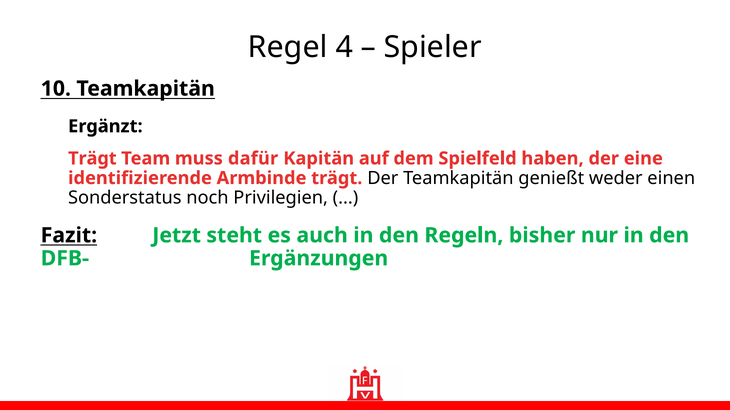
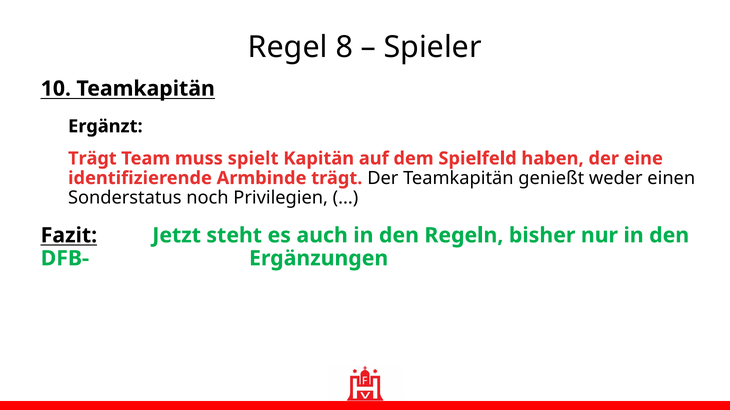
4: 4 -> 8
dafür: dafür -> spielt
